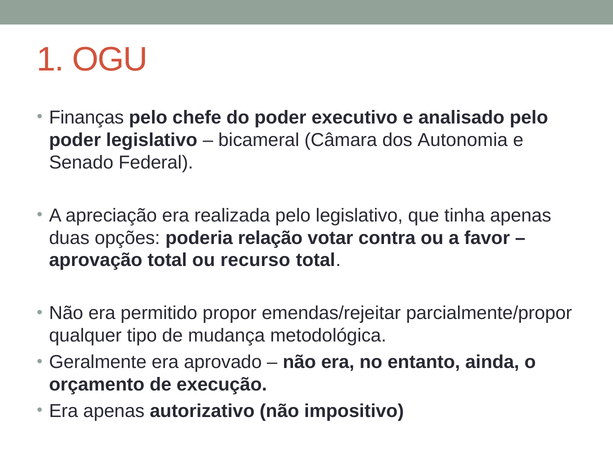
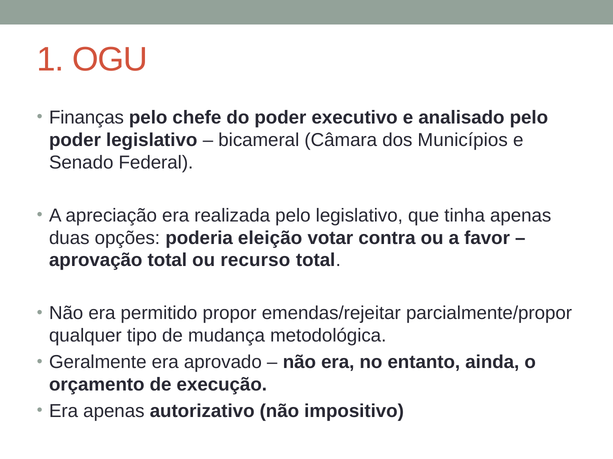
Autonomia: Autonomia -> Municípios
relação: relação -> eleição
